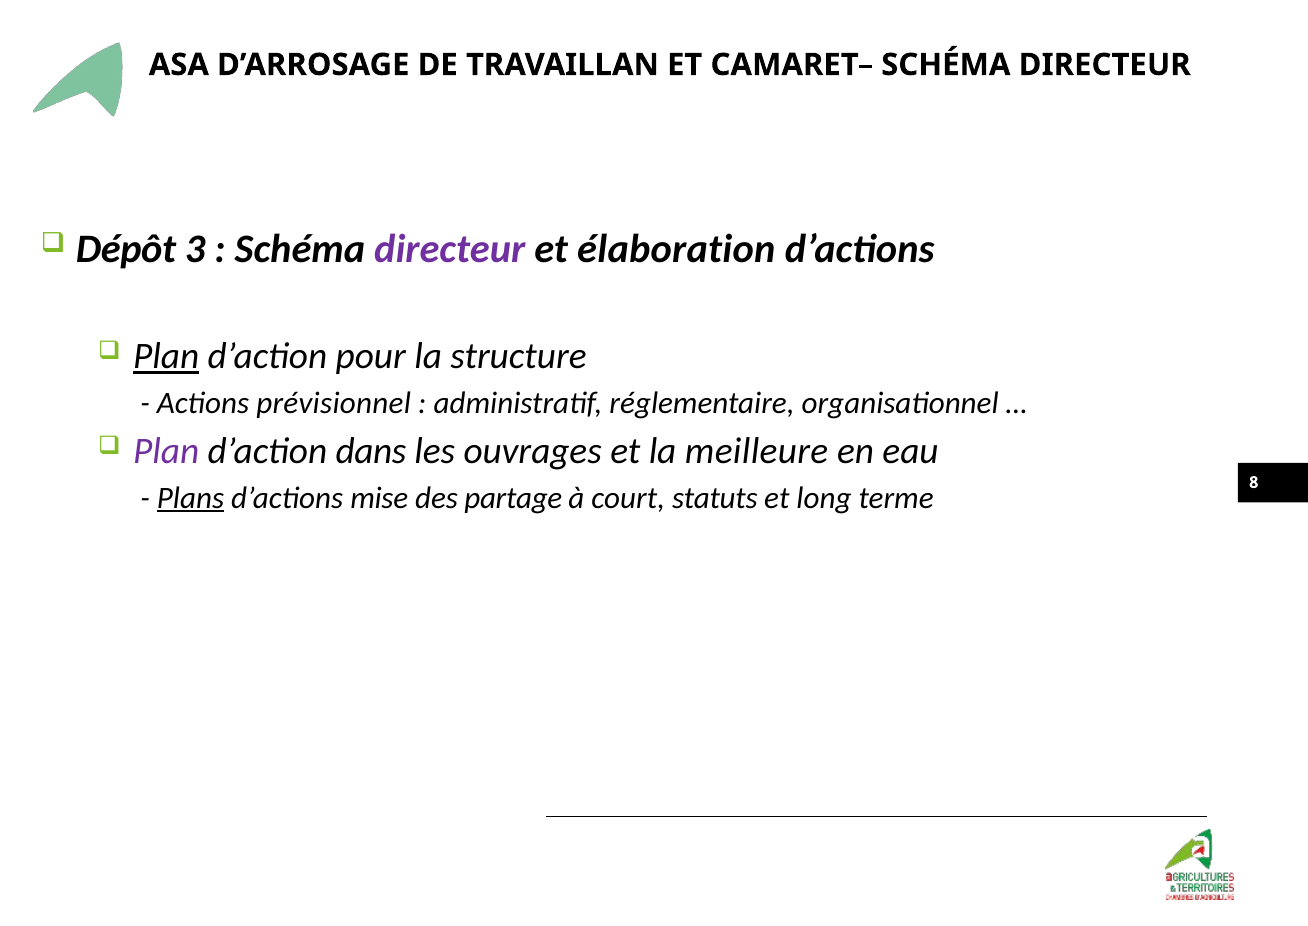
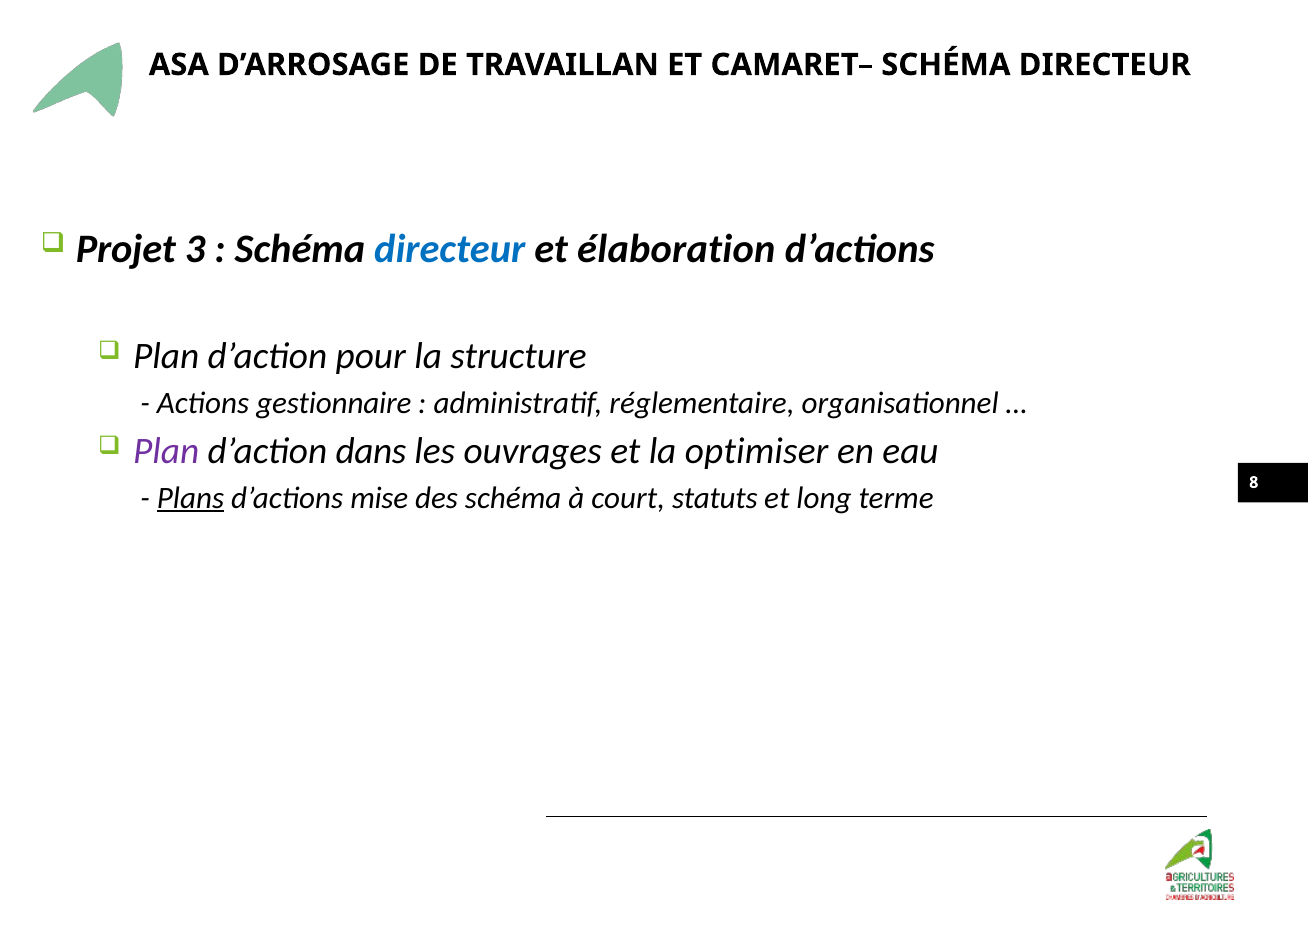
Dépôt: Dépôt -> Projet
directeur at (450, 249) colour: purple -> blue
Plan at (166, 356) underline: present -> none
prévisionnel: prévisionnel -> gestionnaire
meilleure: meilleure -> optimiser
des partage: partage -> schéma
